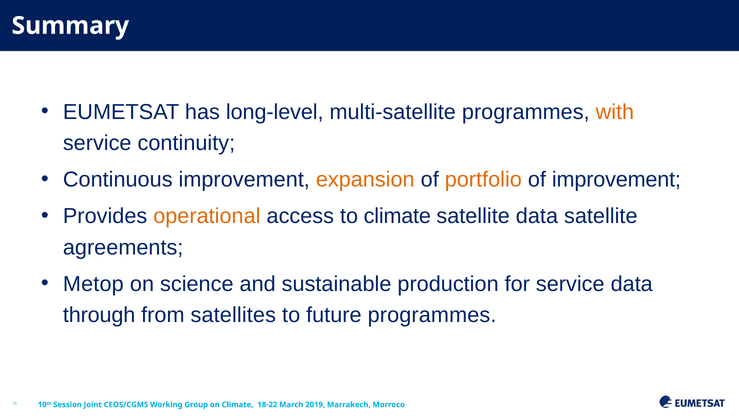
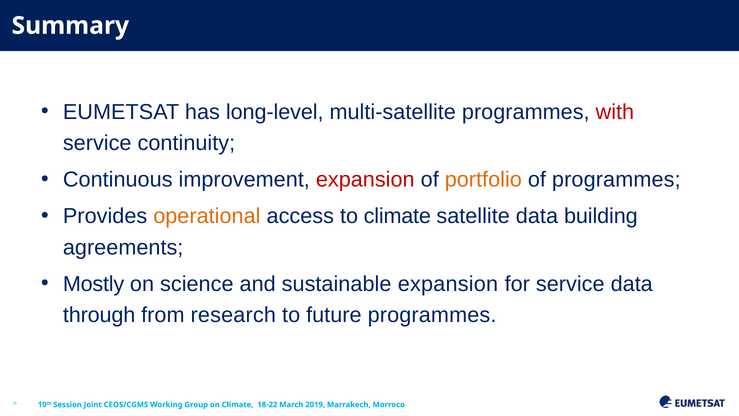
with colour: orange -> red
expansion at (365, 180) colour: orange -> red
of improvement: improvement -> programmes
data satellite: satellite -> building
Metop: Metop -> Mostly
sustainable production: production -> expansion
satellites: satellites -> research
